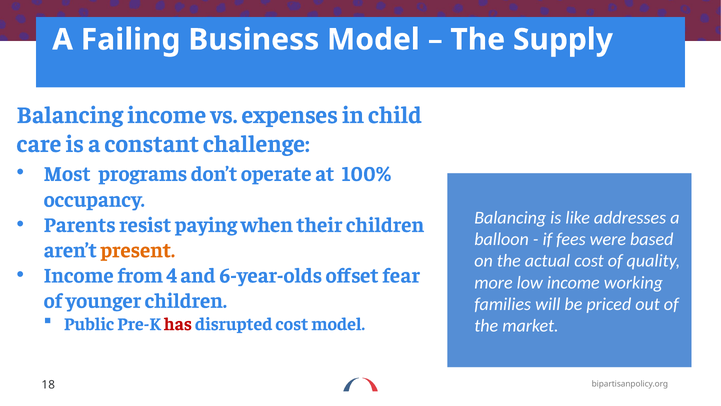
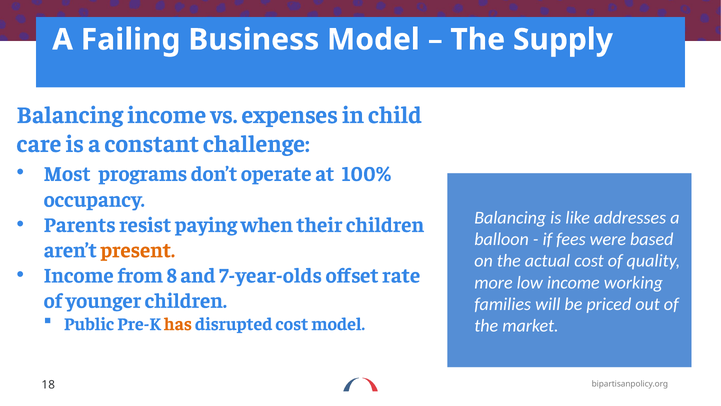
4: 4 -> 8
6-year-olds: 6-year-olds -> 7-year-olds
fear: fear -> rate
has colour: red -> orange
